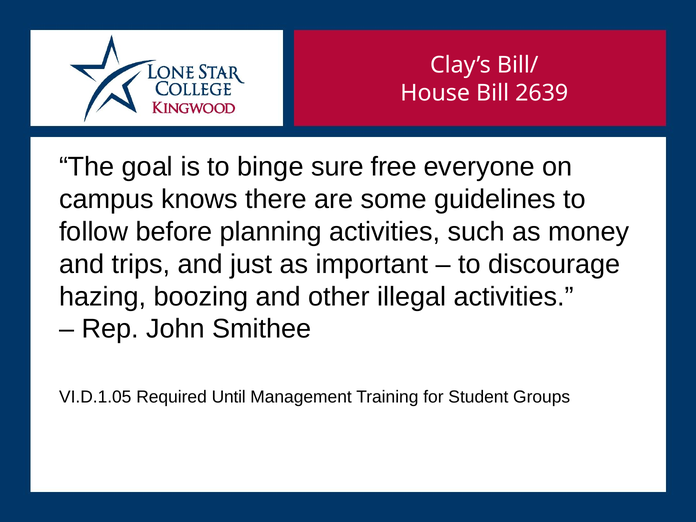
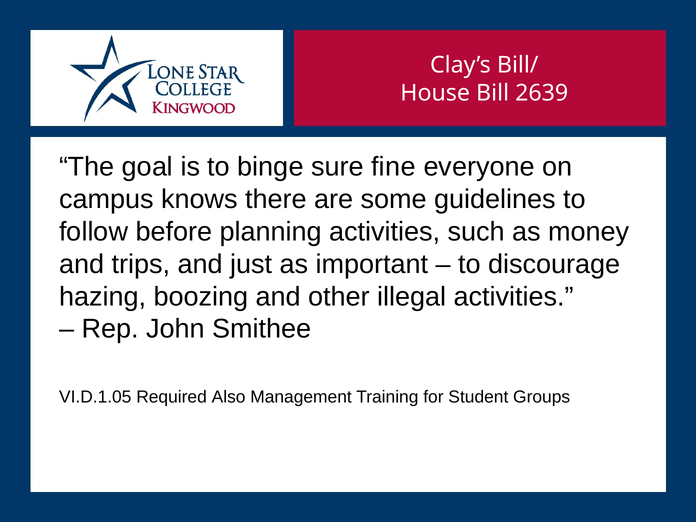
free: free -> fine
Until: Until -> Also
